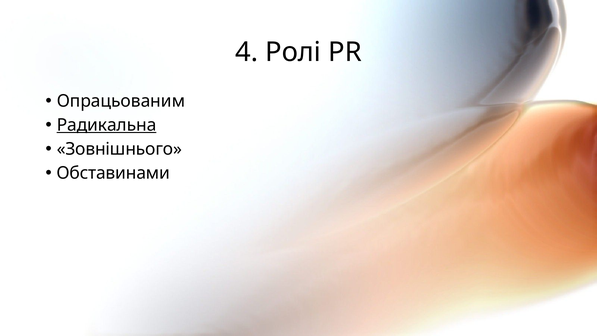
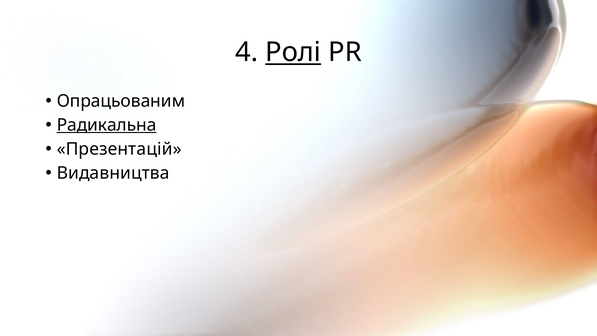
Ролі underline: none -> present
Зовнішнього: Зовнішнього -> Презентацій
Обставинами: Обставинами -> Видавництва
